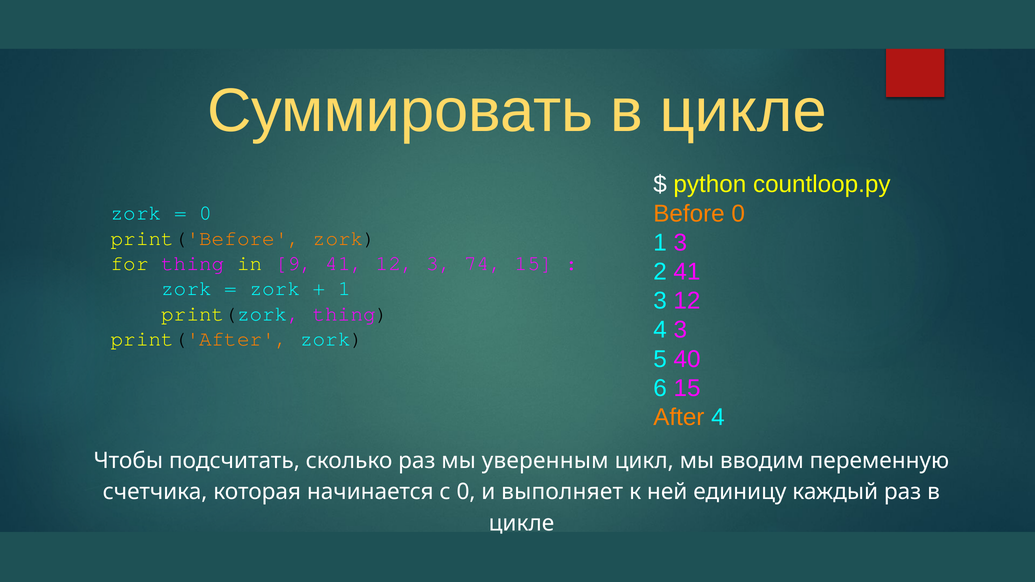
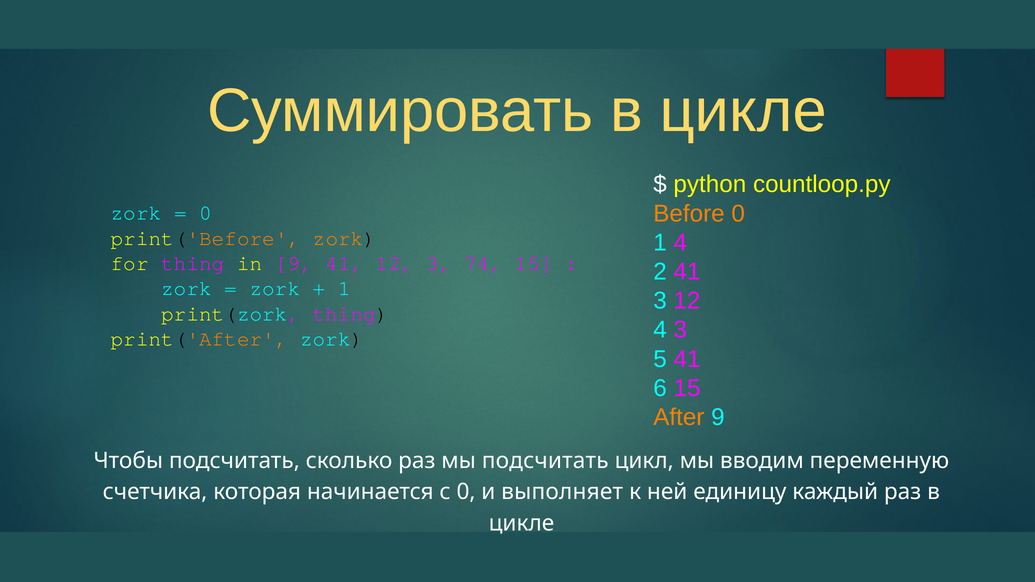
1 3: 3 -> 4
5 40: 40 -> 41
After 4: 4 -> 9
мы уверенным: уверенным -> подсчитать
